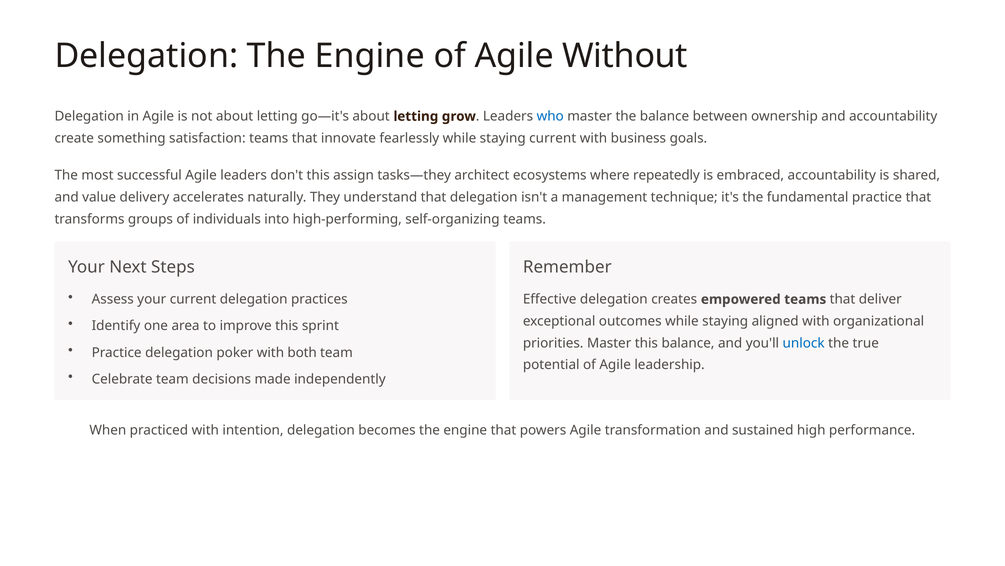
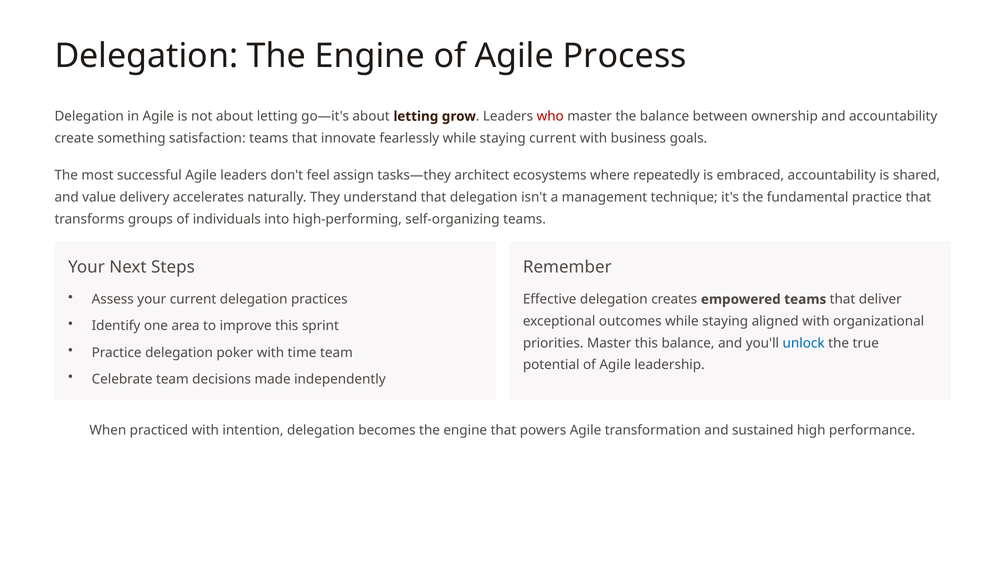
Without: Without -> Process
who colour: blue -> red
don't this: this -> feel
both: both -> time
